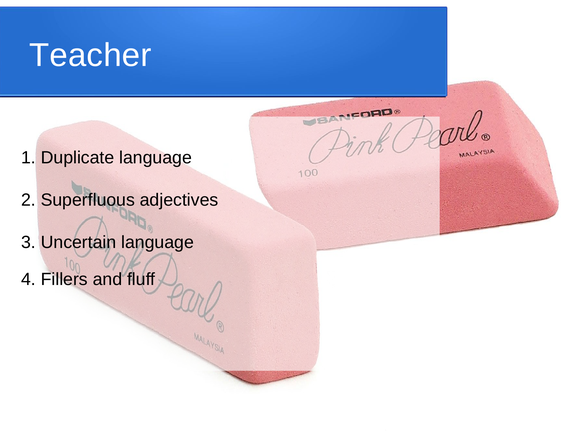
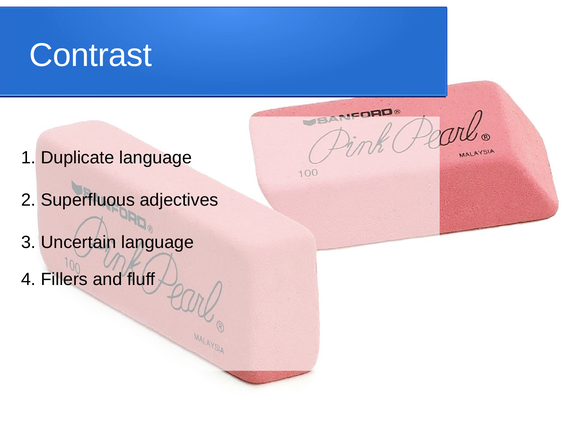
Teacher: Teacher -> Contrast
